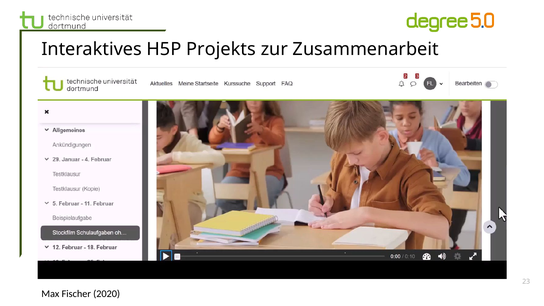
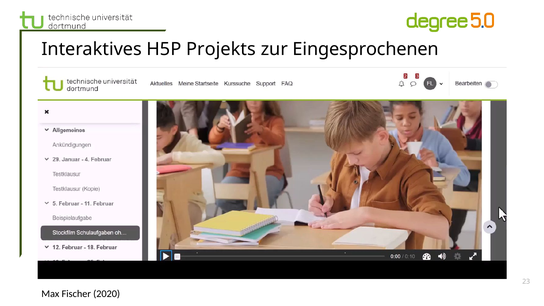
Zusammenarbeit: Zusammenarbeit -> Eingesprochenen
